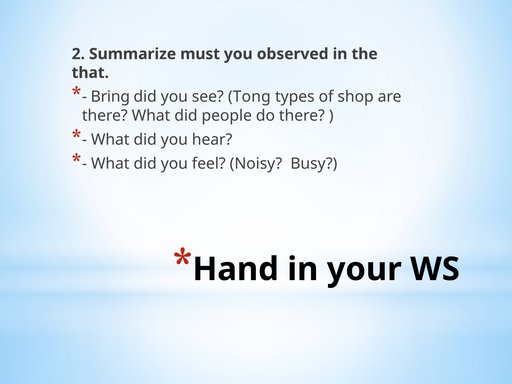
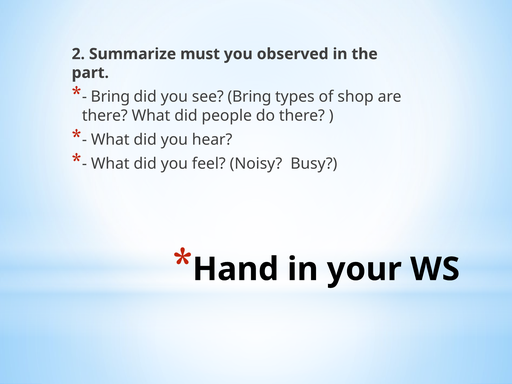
that: that -> part
see Tong: Tong -> Bring
